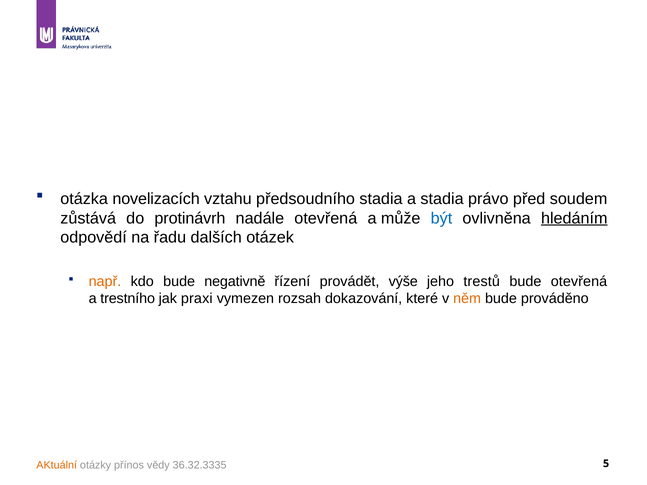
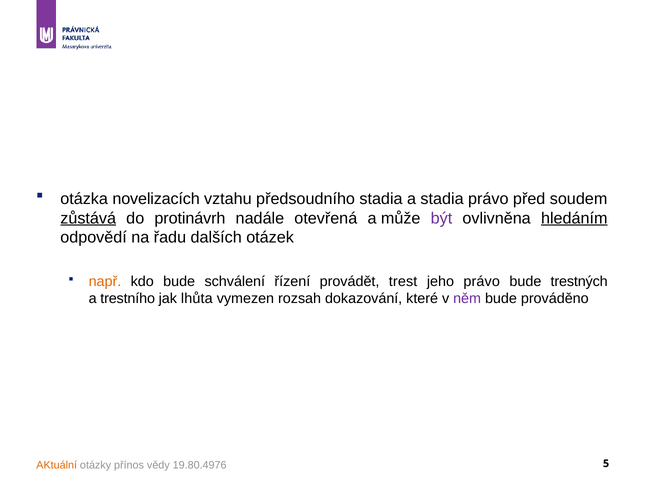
zůstává underline: none -> present
být colour: blue -> purple
negativně: negativně -> schválení
výše: výše -> trest
jeho trestů: trestů -> právo
bude otevřená: otevřená -> trestných
praxi: praxi -> lhůta
něm colour: orange -> purple
36.32.3335: 36.32.3335 -> 19.80.4976
